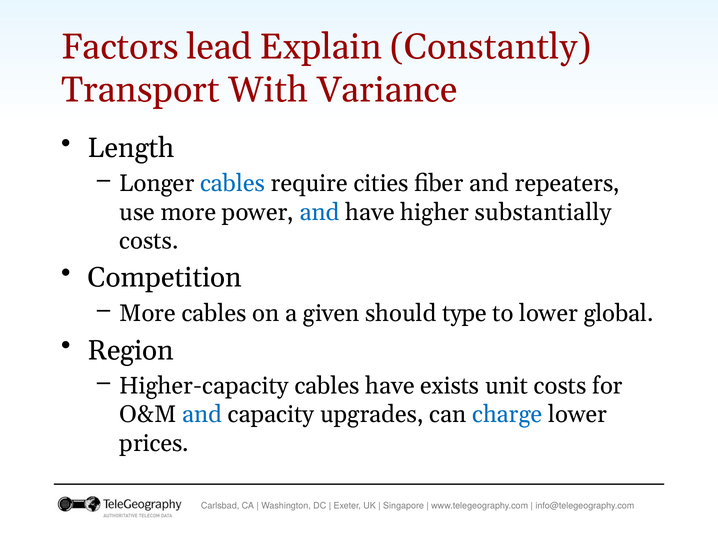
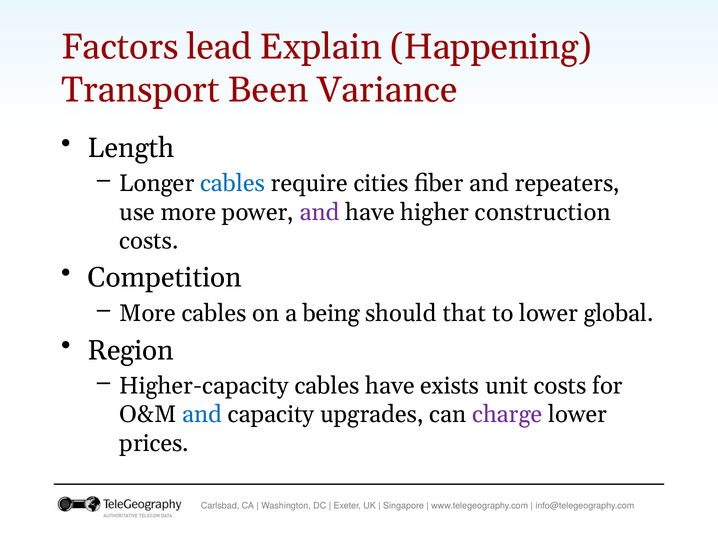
Constantly: Constantly -> Happening
With: With -> Been
and at (320, 212) colour: blue -> purple
substantially: substantially -> construction
given: given -> being
type: type -> that
charge colour: blue -> purple
